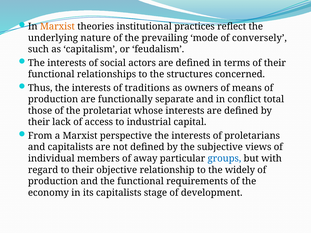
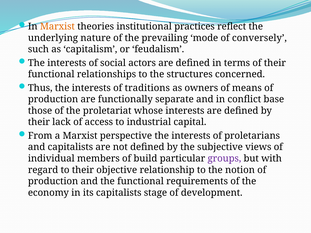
total: total -> base
away: away -> build
groups colour: blue -> purple
widely: widely -> notion
